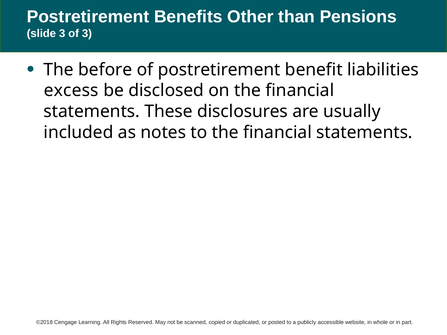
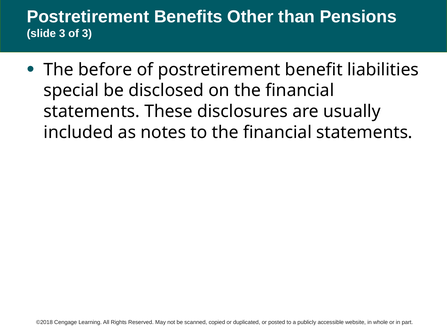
excess: excess -> special
